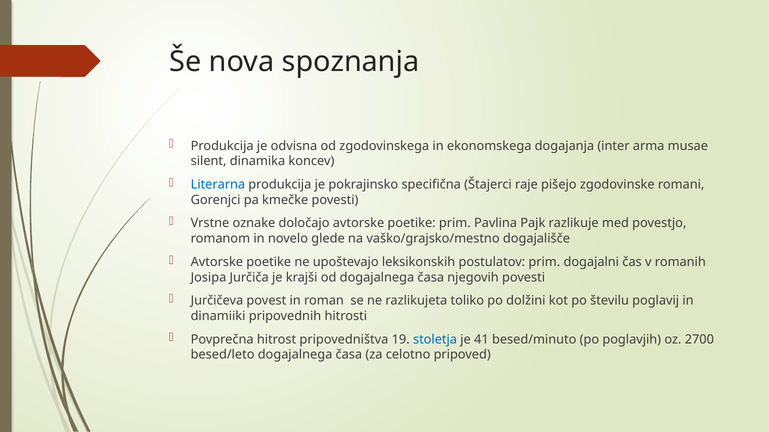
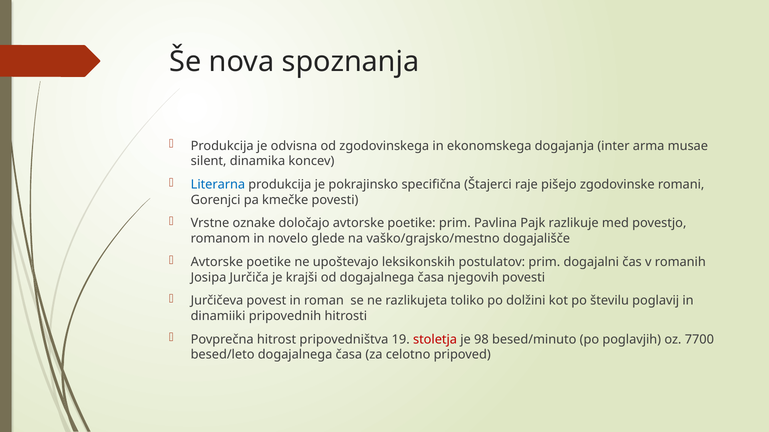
stoletja colour: blue -> red
41: 41 -> 98
2700: 2700 -> 7700
